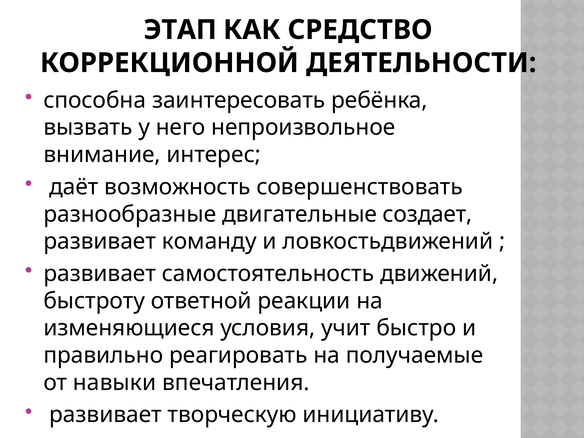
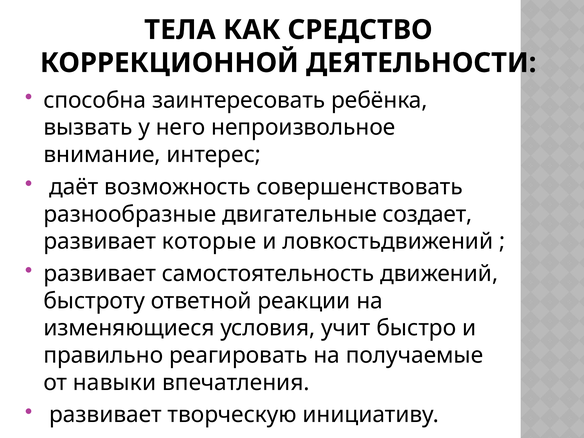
ЭТАП: ЭТАП -> ТЕЛА
команду: команду -> которые
